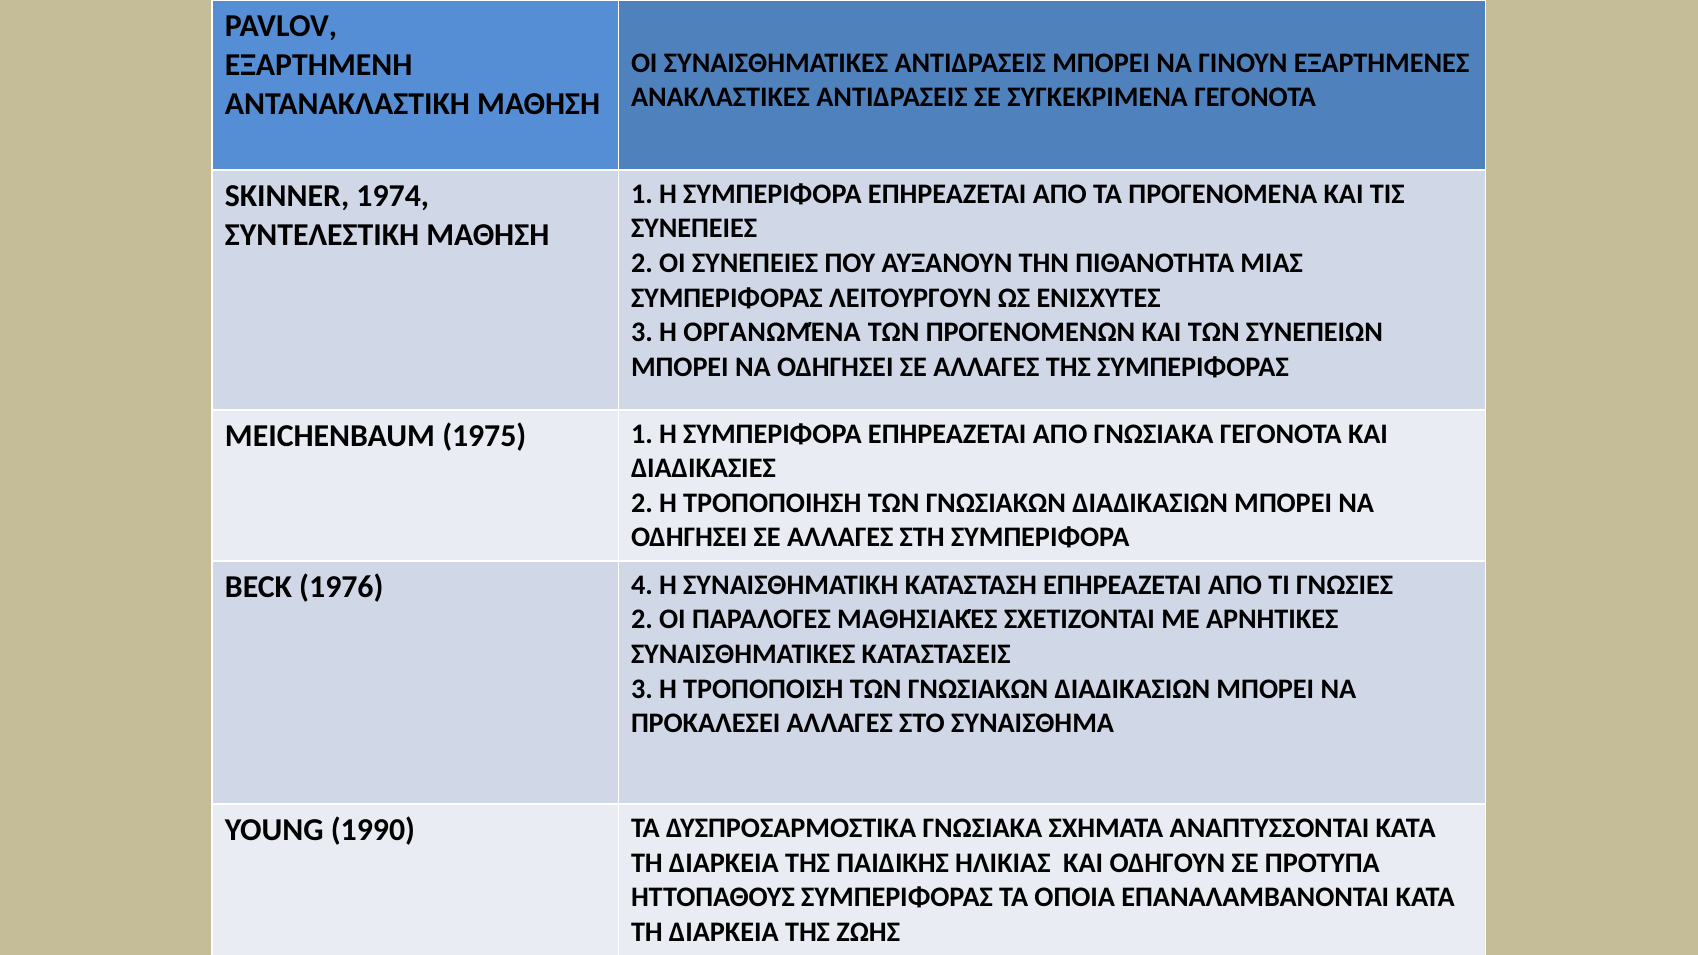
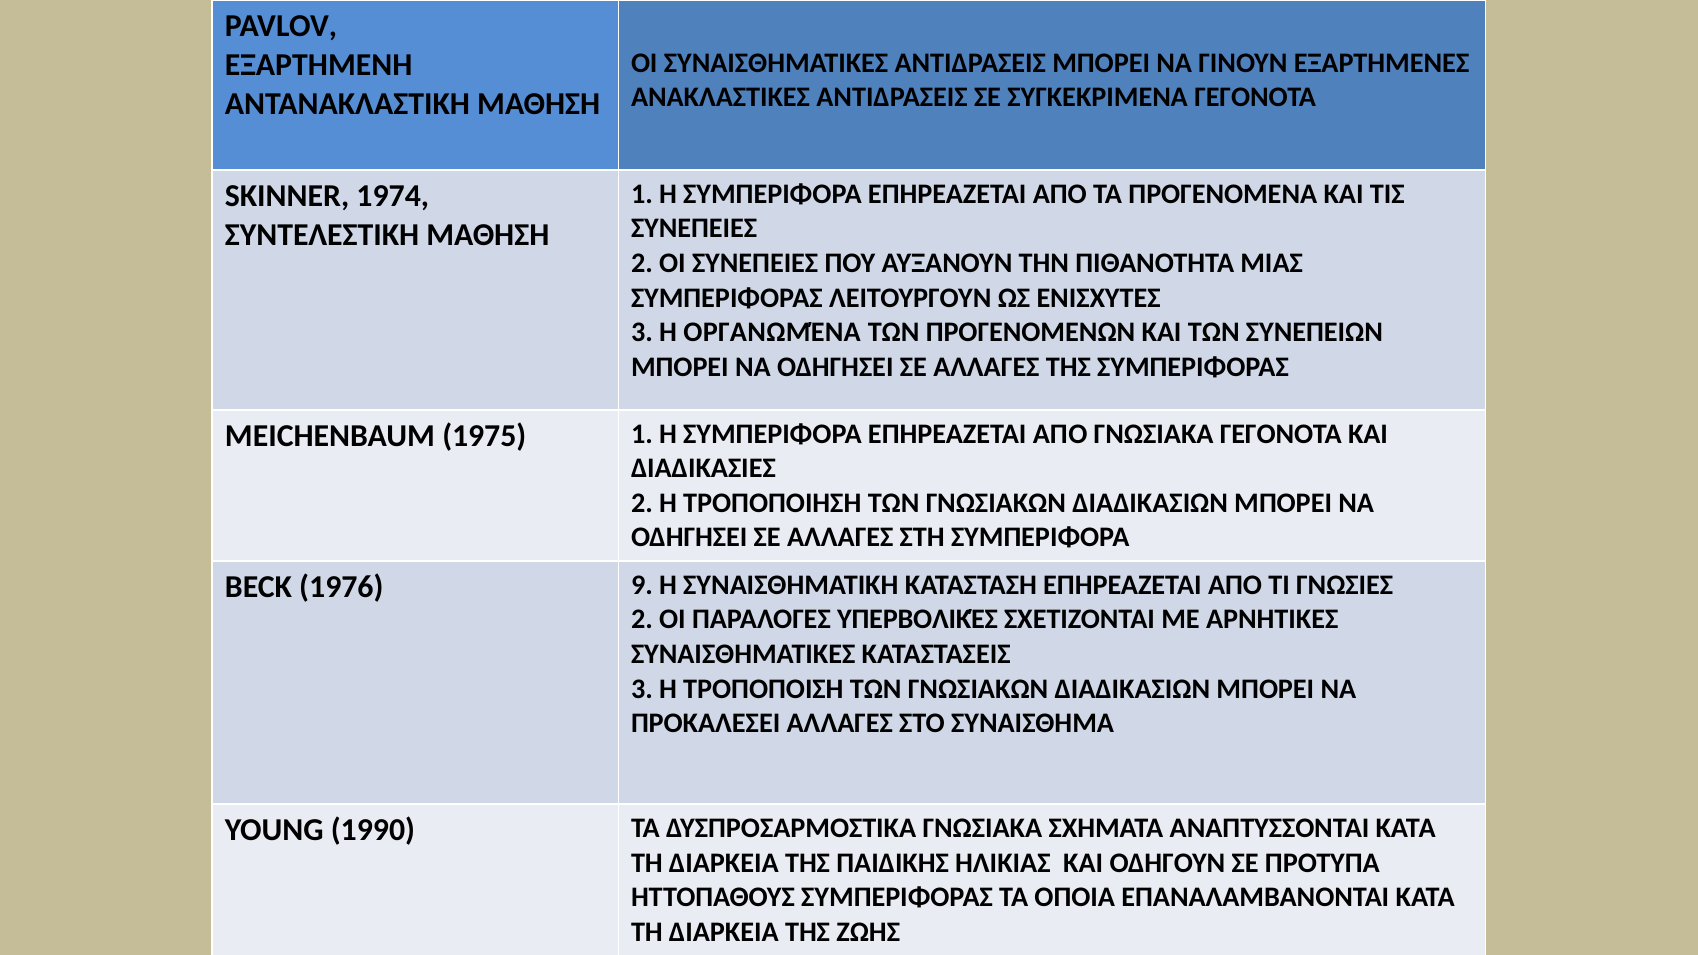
4: 4 -> 9
ΜΑΘΗΣΙΑΚΈΣ: ΜΑΘΗΣΙΑΚΈΣ -> ΥΠΕΡΒΟΛΙΚΈΣ
